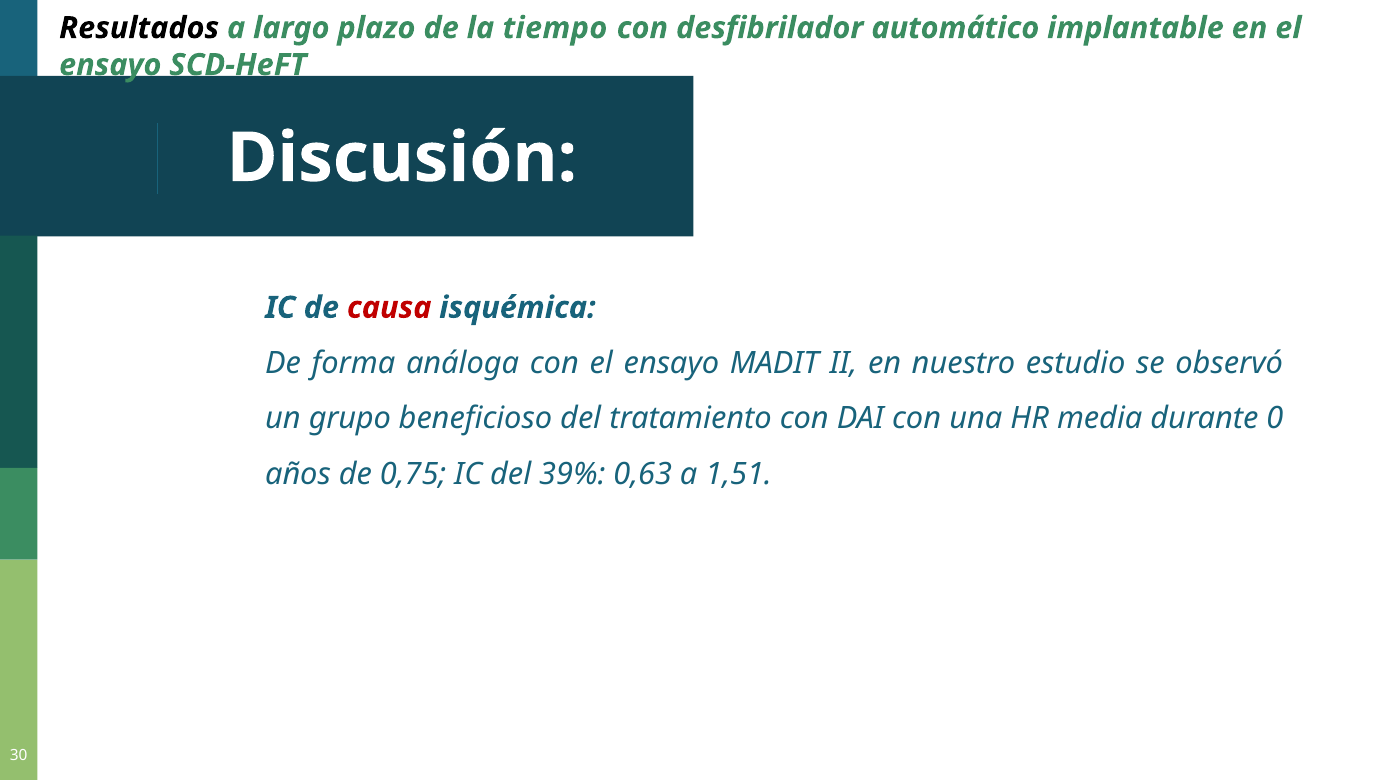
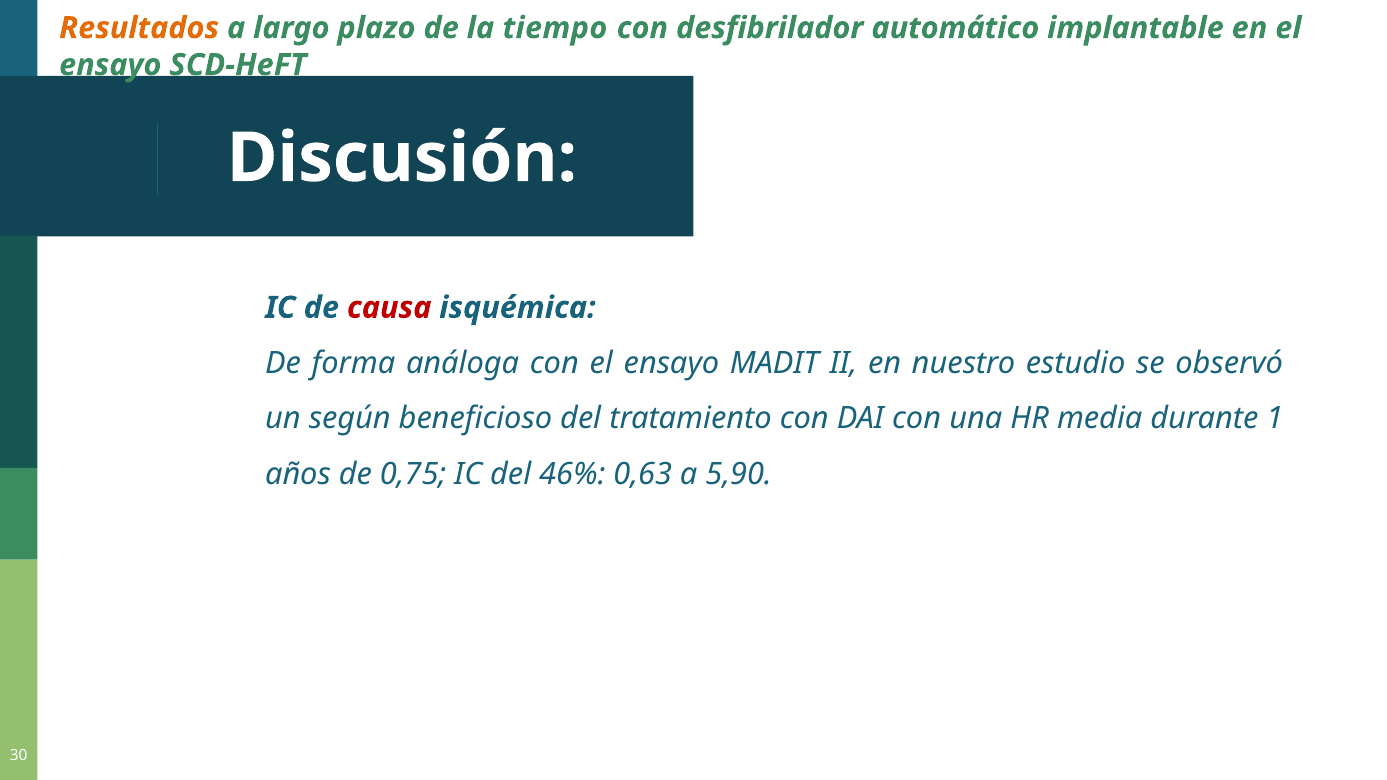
Resultados colour: black -> orange
grupo: grupo -> según
0: 0 -> 1
39%: 39% -> 46%
1,51: 1,51 -> 5,90
